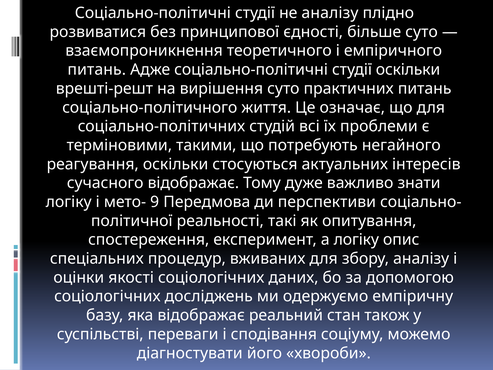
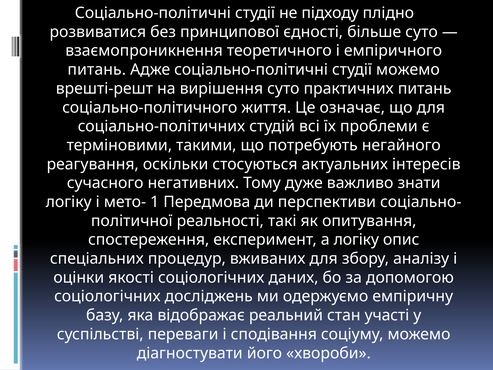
не аналізу: аналізу -> підходу
студії оскільки: оскільки -> можемо
сучасного відображає: відображає -> негативних
9: 9 -> 1
також: також -> участі
